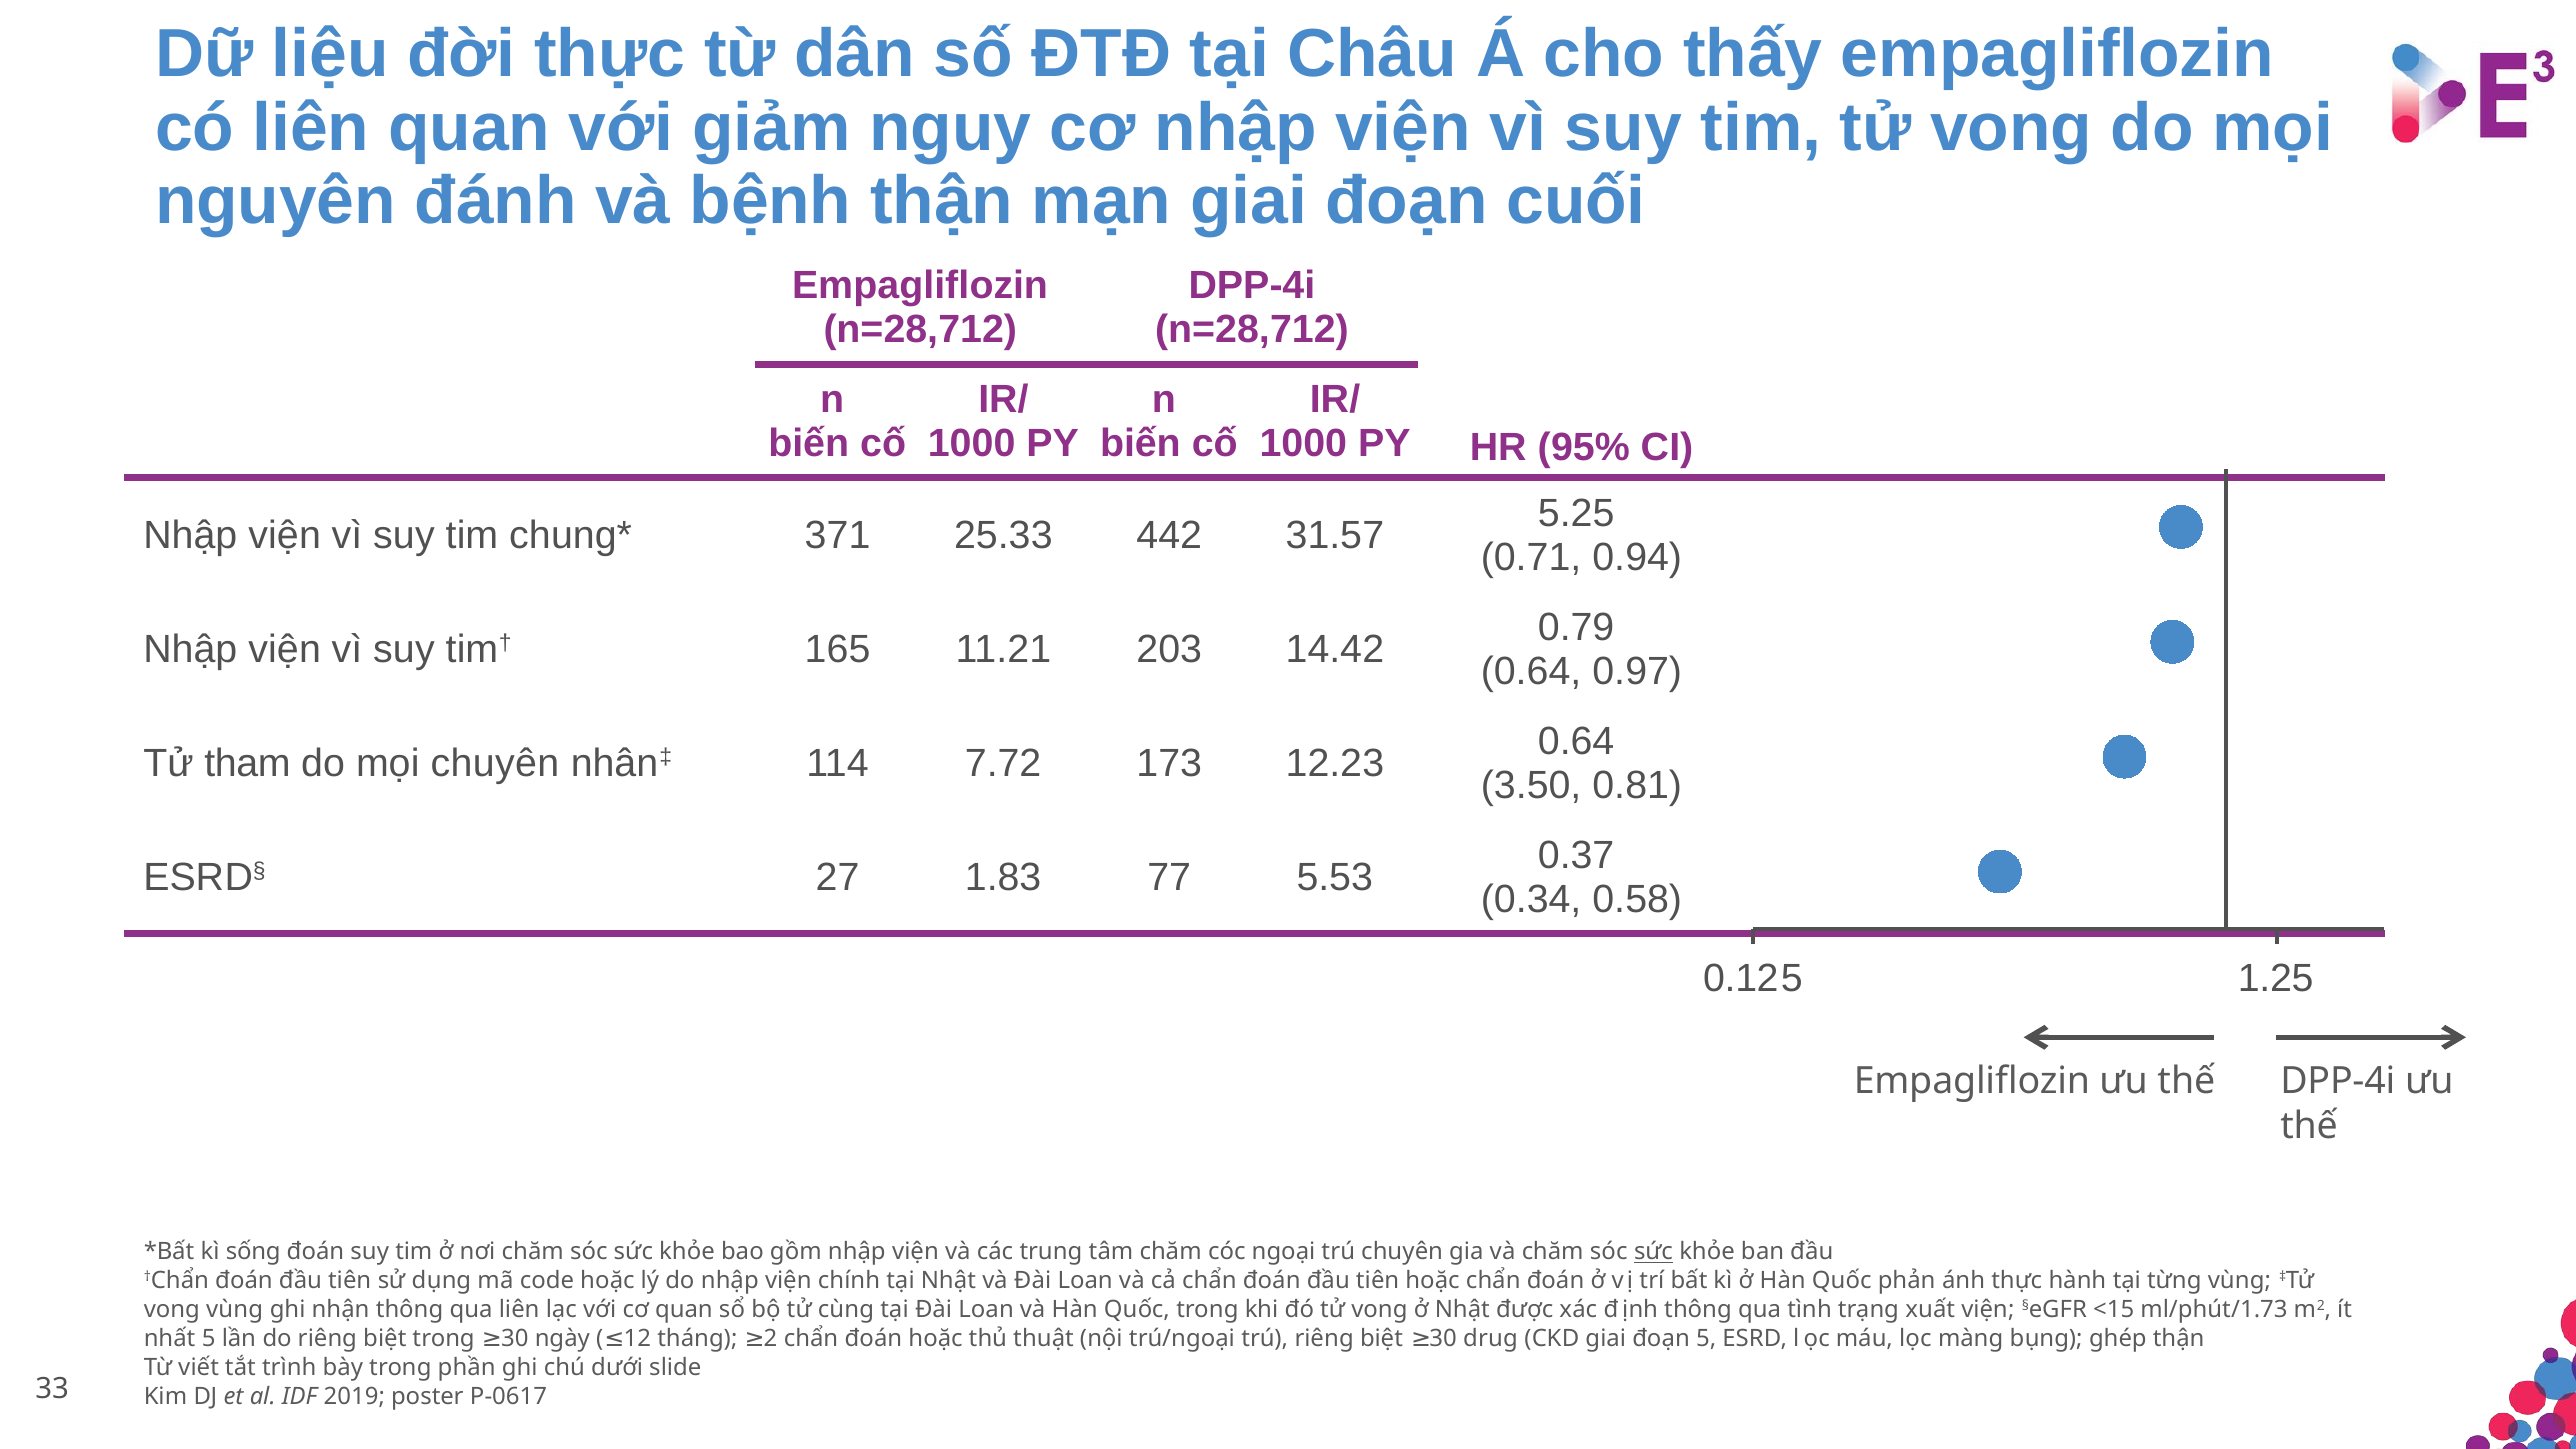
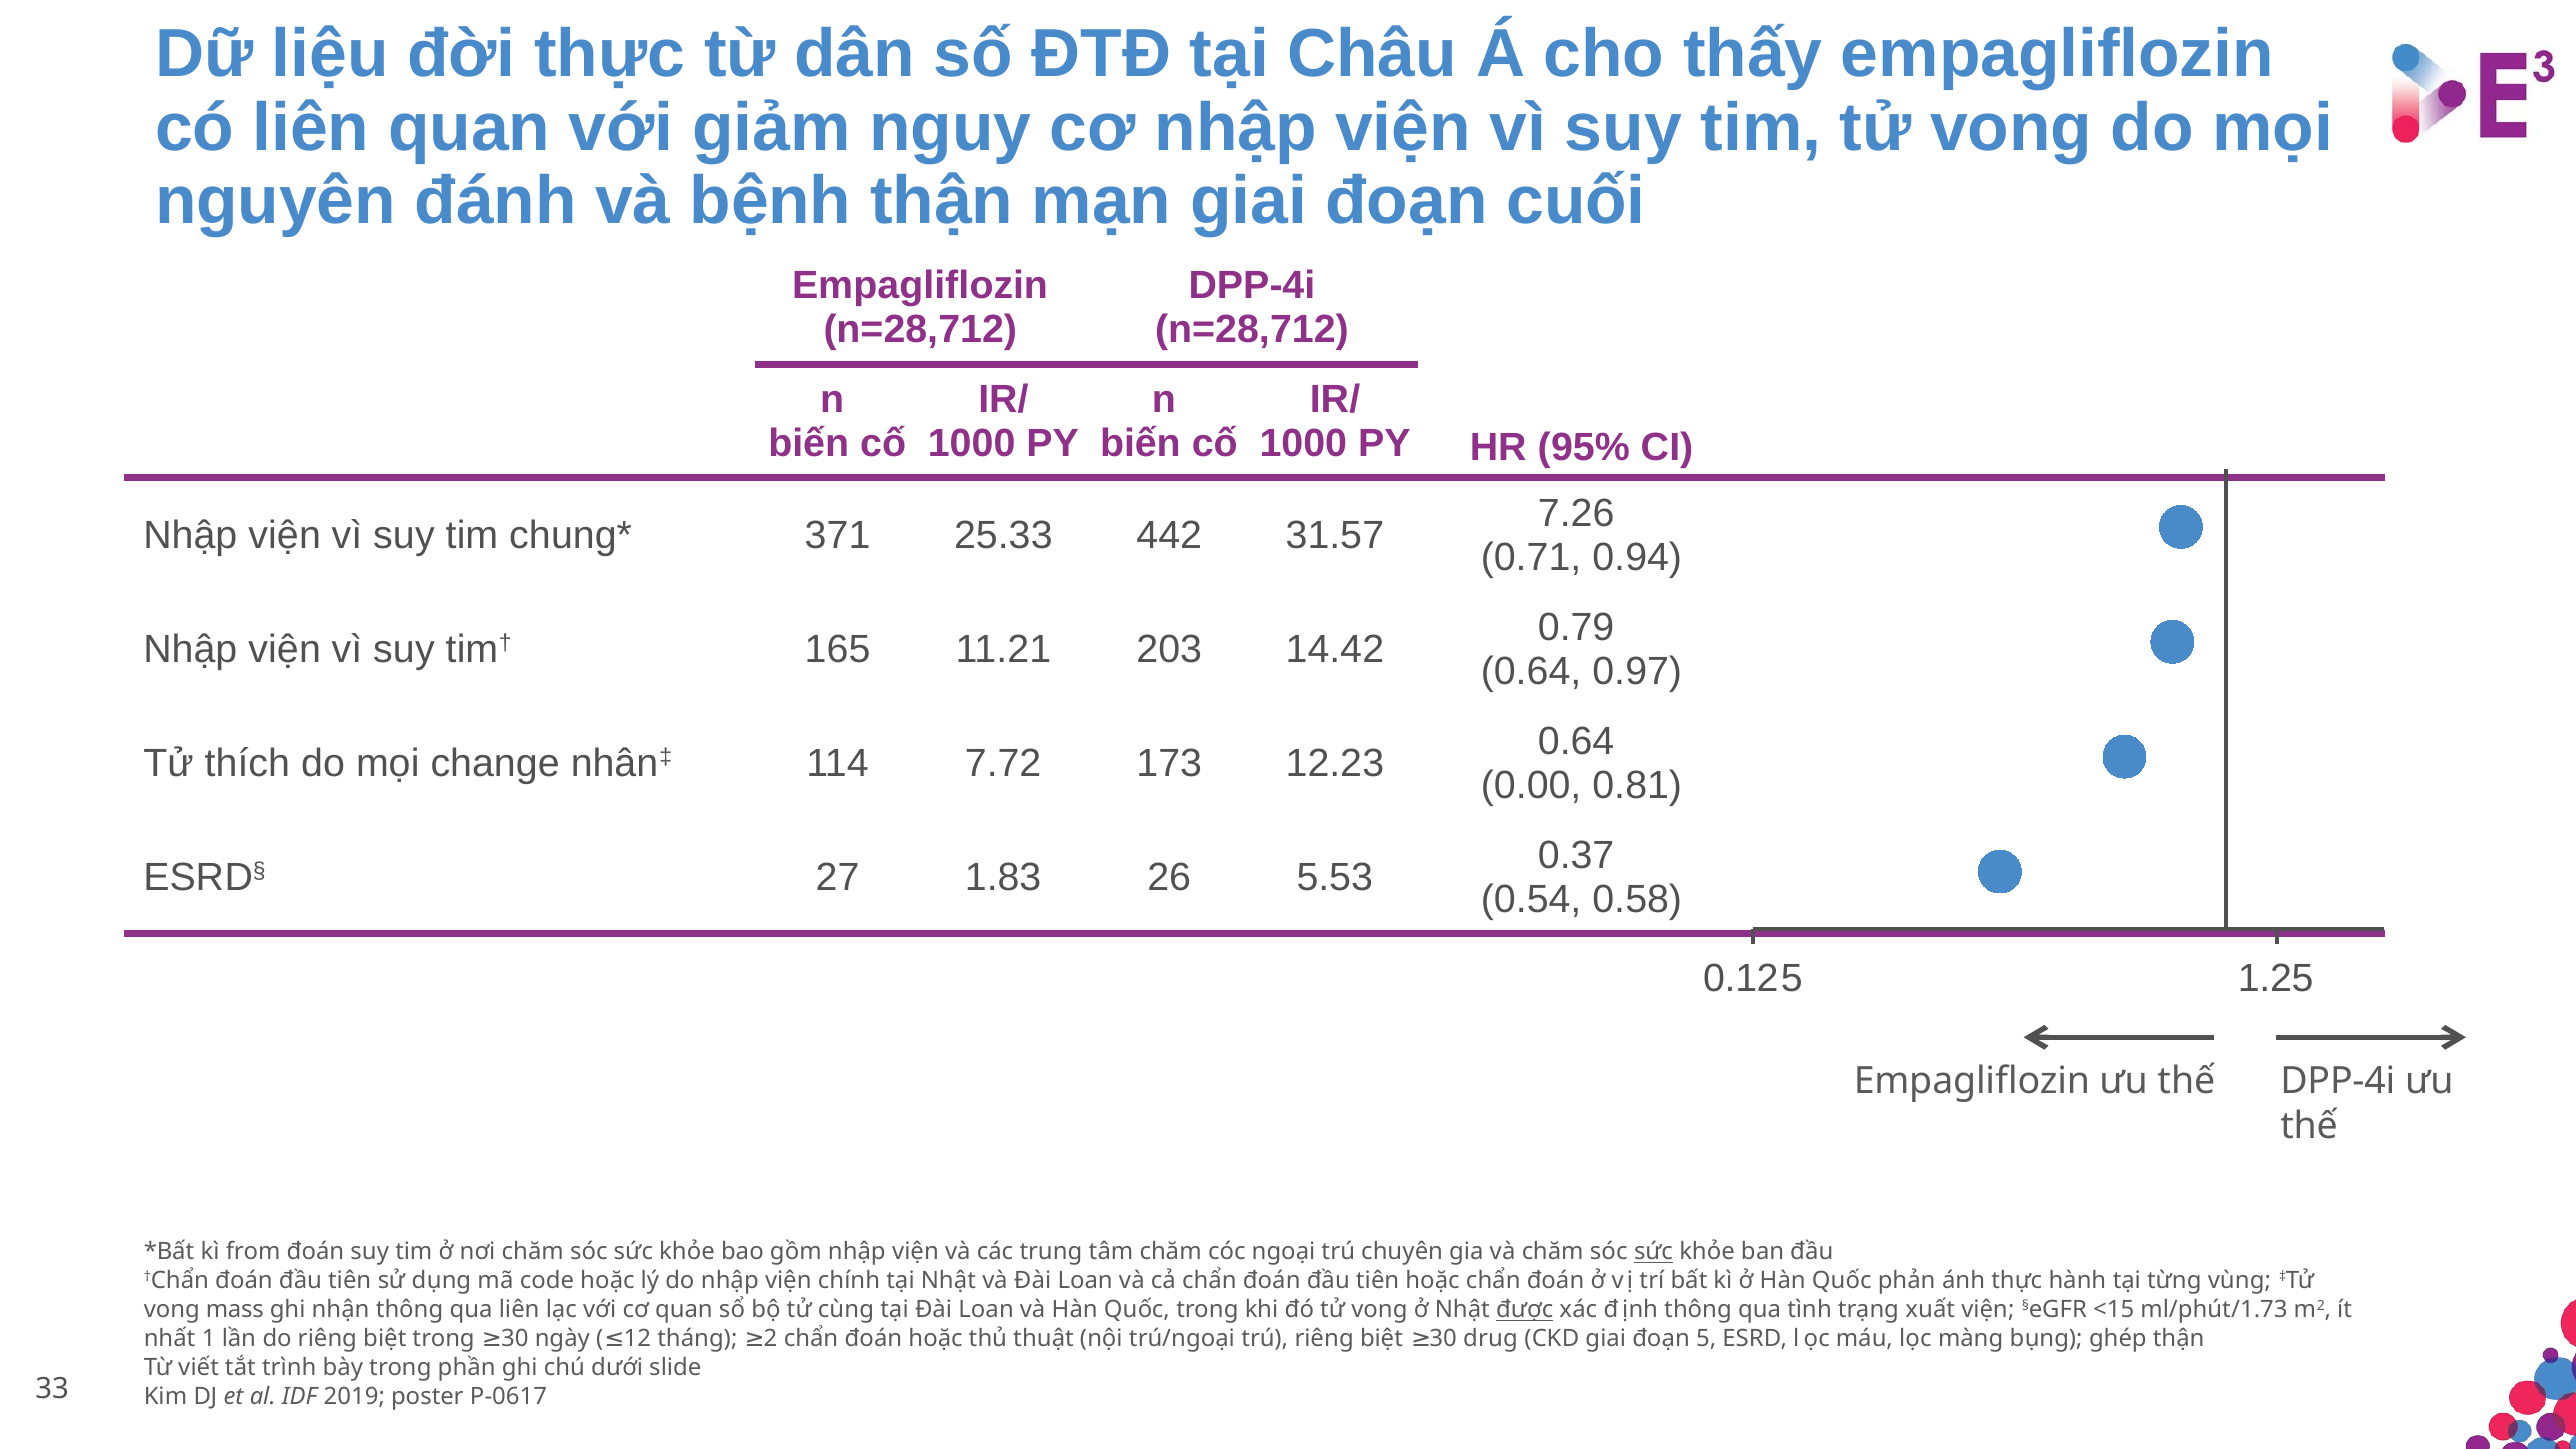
5.25: 5.25 -> 7.26
tham: tham -> thích
mọi chuyên: chuyên -> change
3.50: 3.50 -> 0.00
77: 77 -> 26
0.34: 0.34 -> 0.54
sống: sống -> from
vong vùng: vùng -> mass
được underline: none -> present
nhất 5: 5 -> 1
